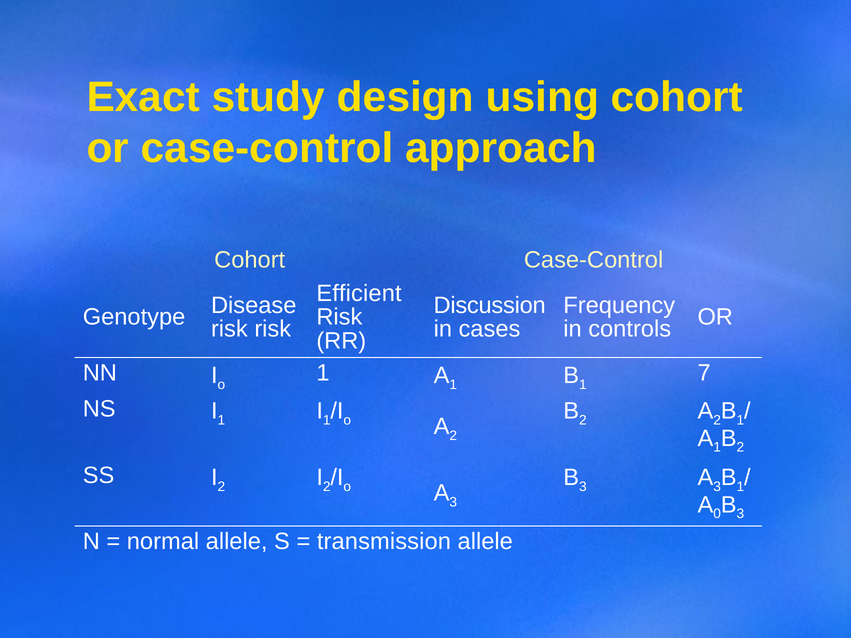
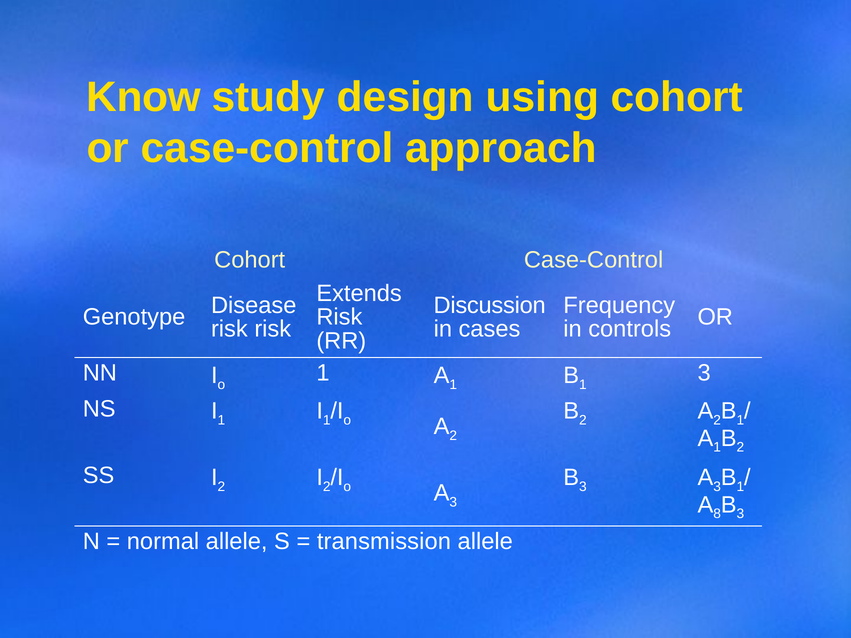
Exact: Exact -> Know
Efficient: Efficient -> Extends
1 7: 7 -> 3
0: 0 -> 8
